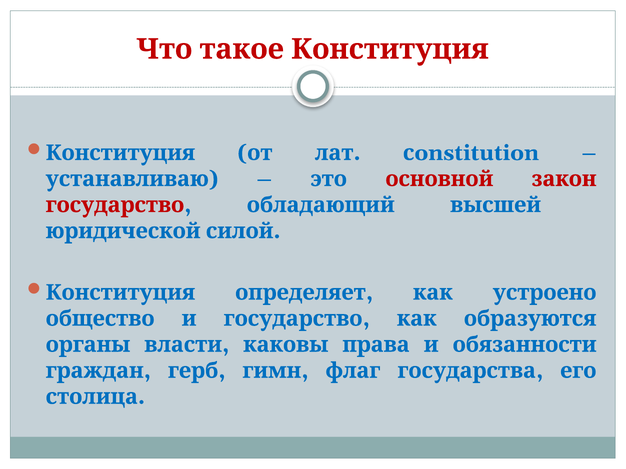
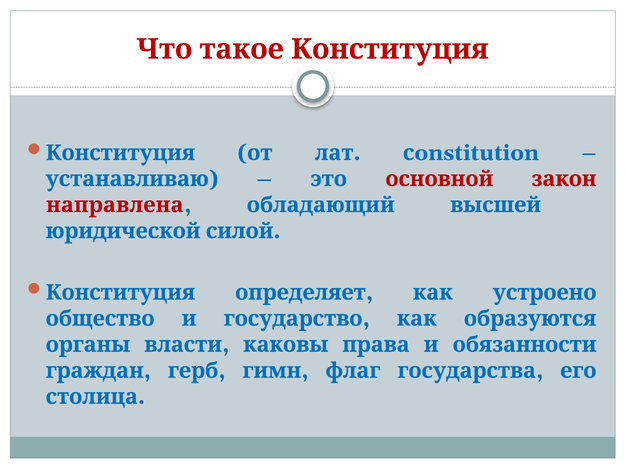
государство at (115, 205): государство -> направлена
